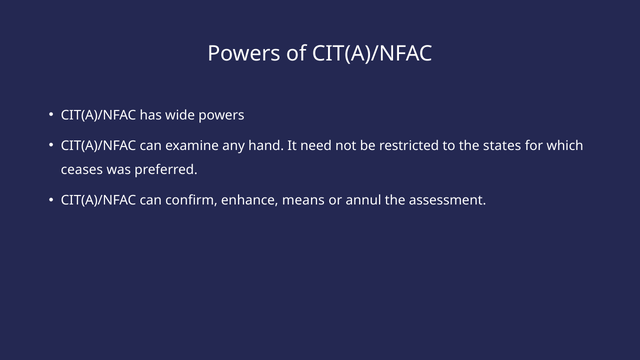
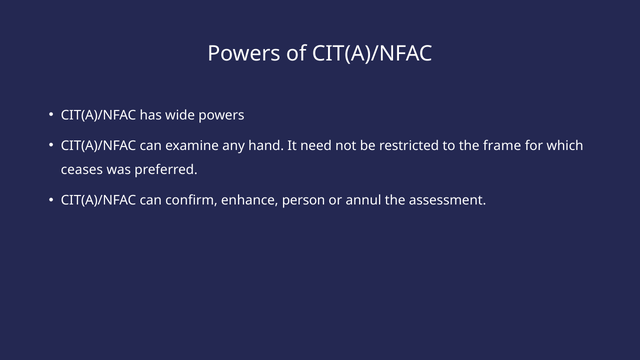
states: states -> frame
means: means -> person
